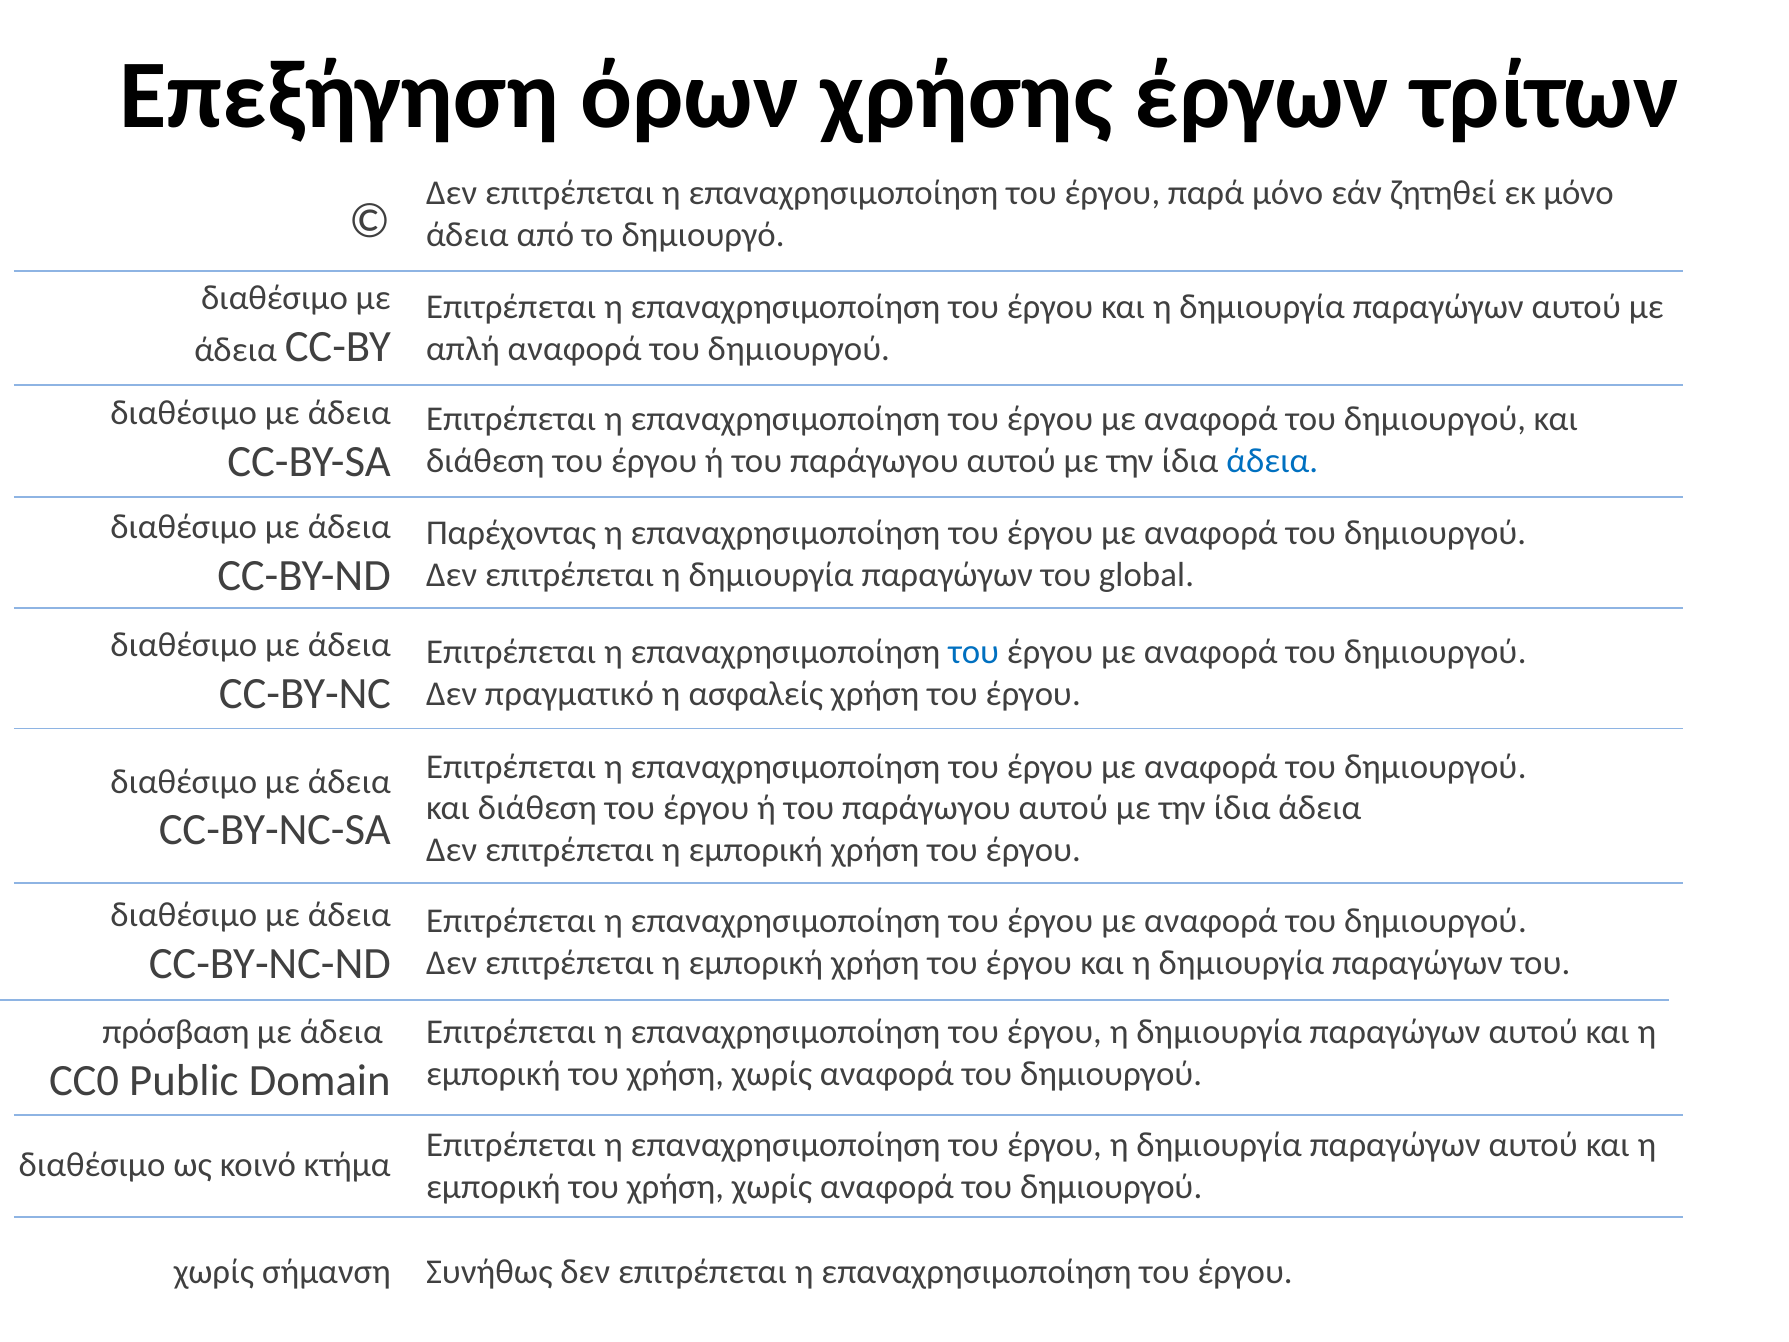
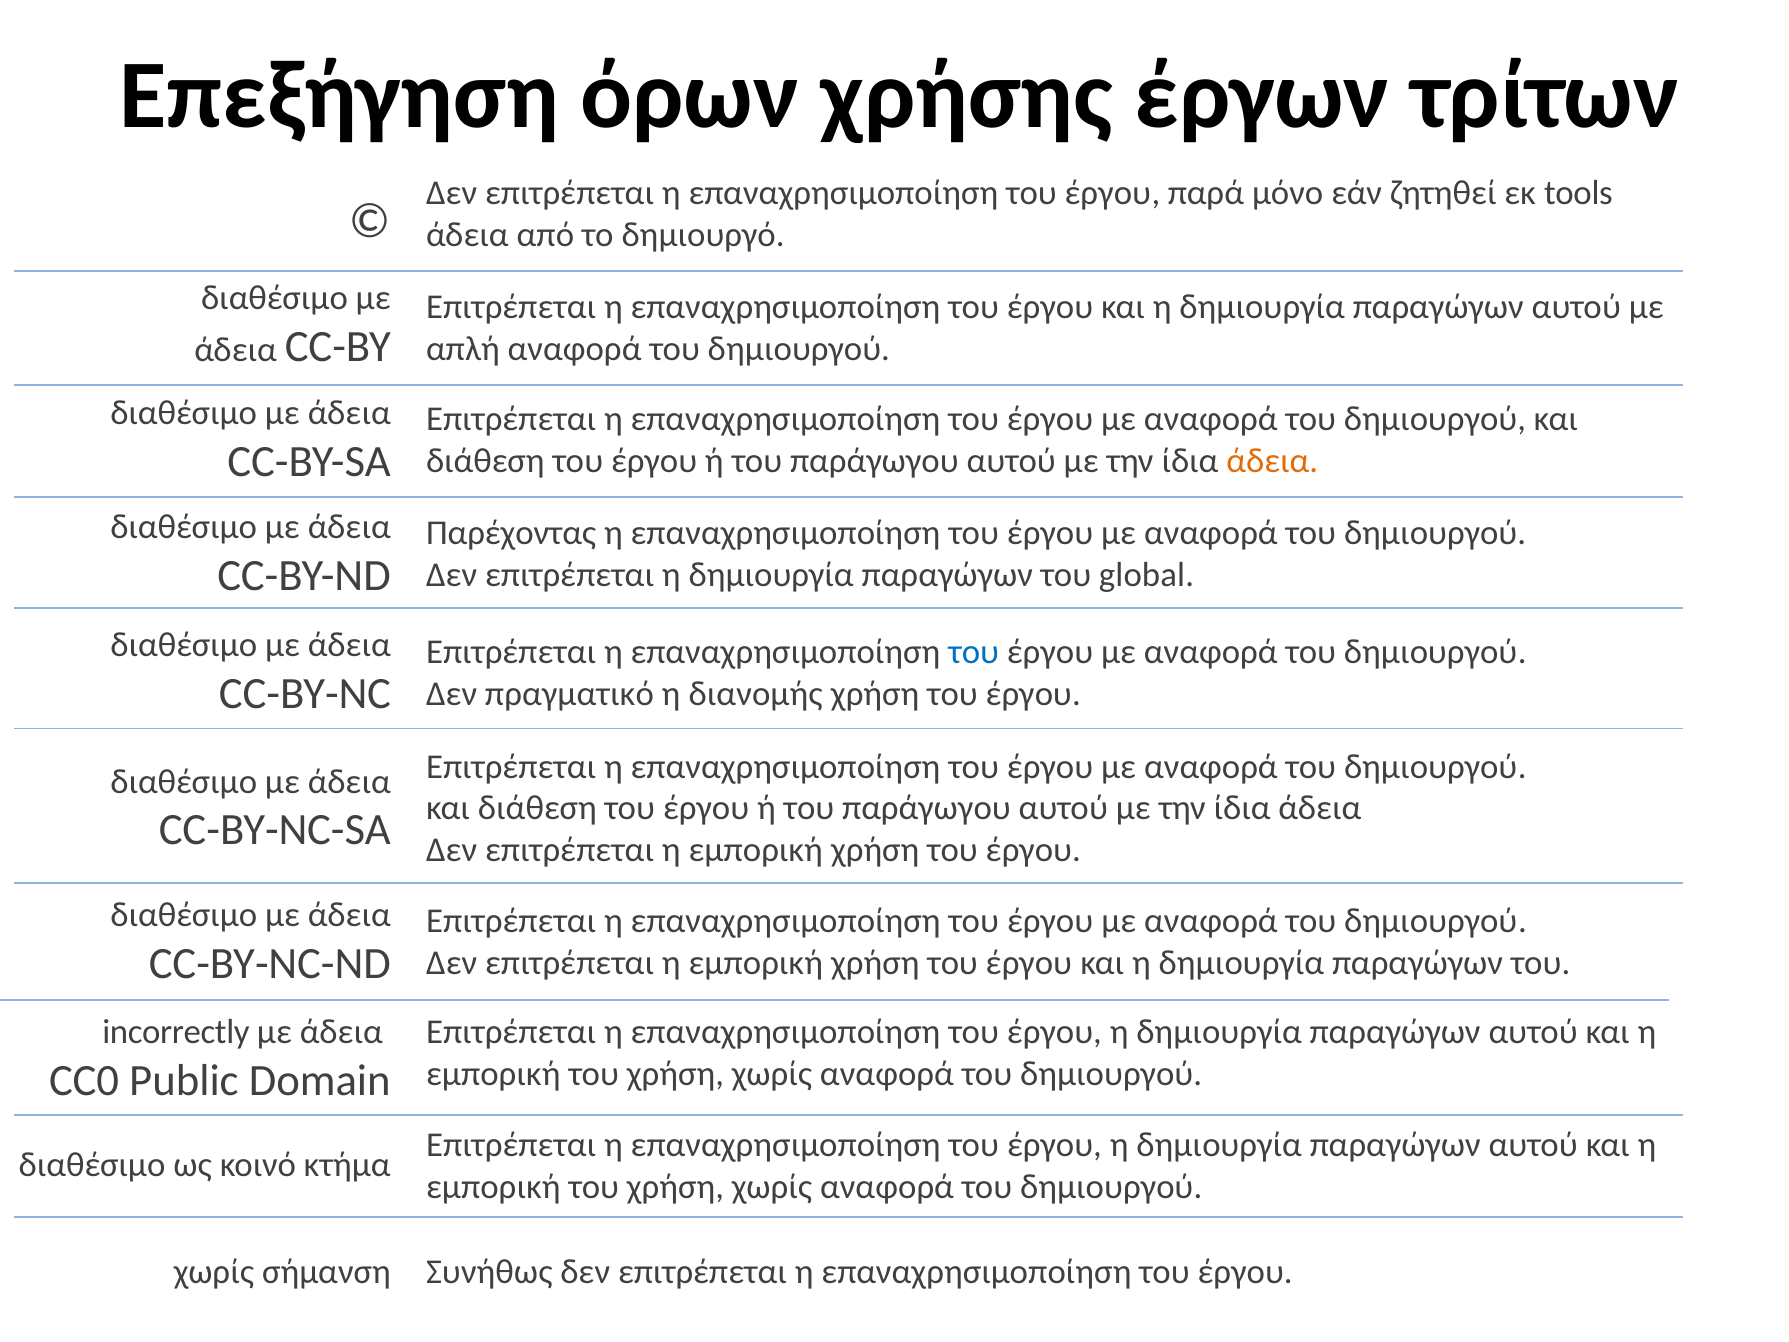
εκ μόνο: μόνο -> tools
άδεια at (1272, 461) colour: blue -> orange
ασφαλείς: ασφαλείς -> διανομής
πρόσβαση: πρόσβαση -> incorrectly
